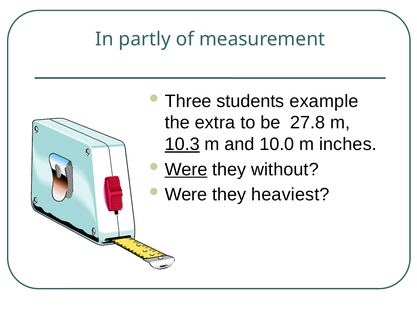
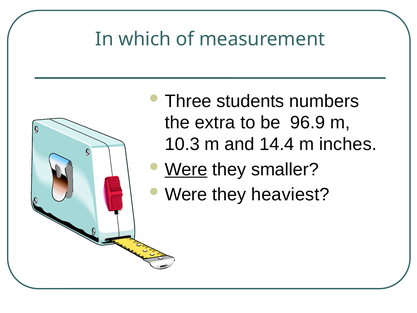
partly: partly -> which
example: example -> numbers
27.8: 27.8 -> 96.9
10.3 underline: present -> none
10.0: 10.0 -> 14.4
without: without -> smaller
